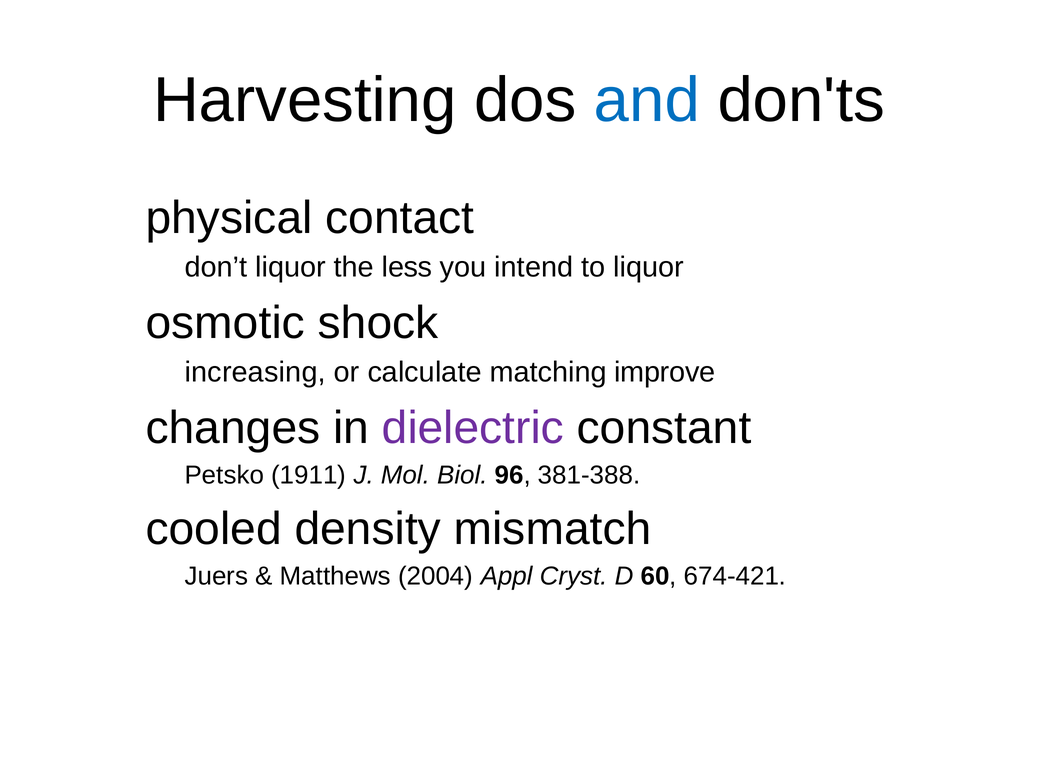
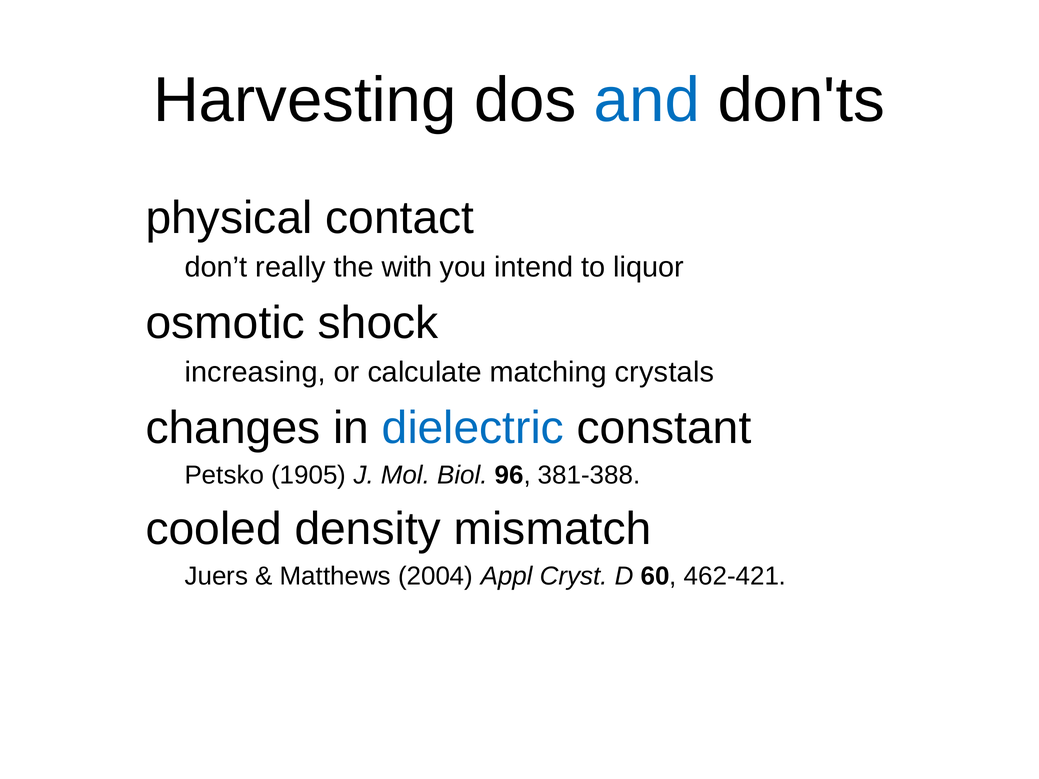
don’t liquor: liquor -> really
less: less -> with
improve: improve -> crystals
dielectric colour: purple -> blue
1911: 1911 -> 1905
674-421: 674-421 -> 462-421
